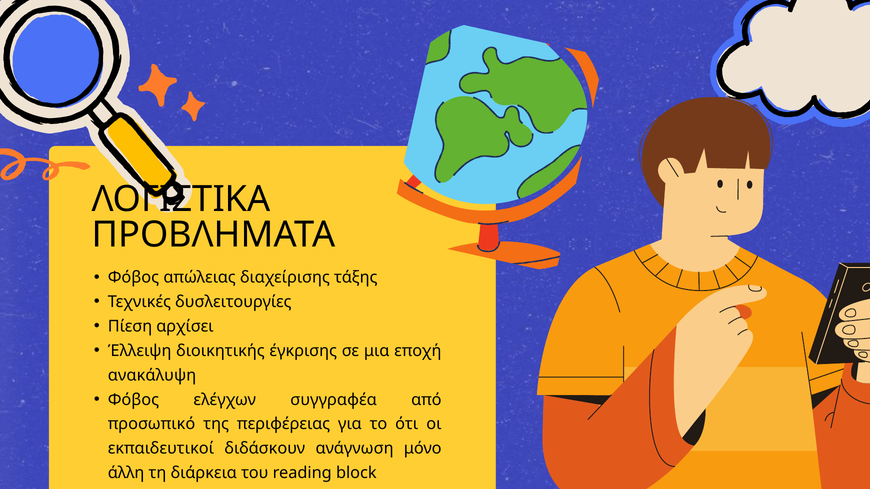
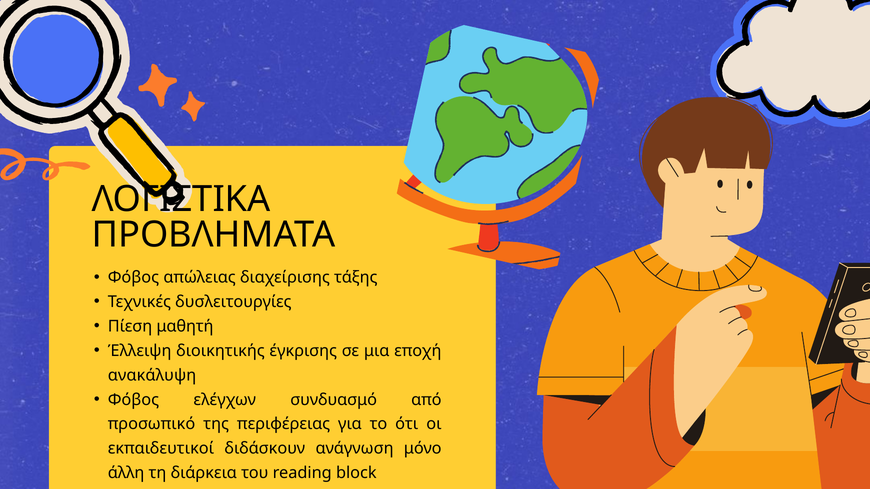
αρχίσει: αρχίσει -> μαθητή
συγγραφέα: συγγραφέα -> συνδυασμό
